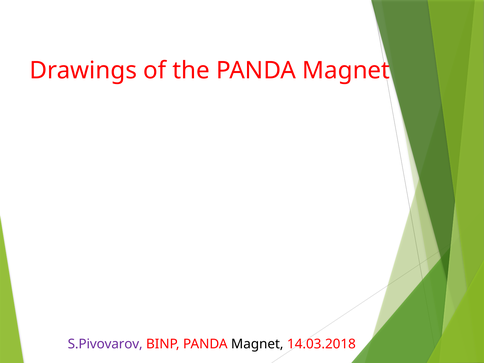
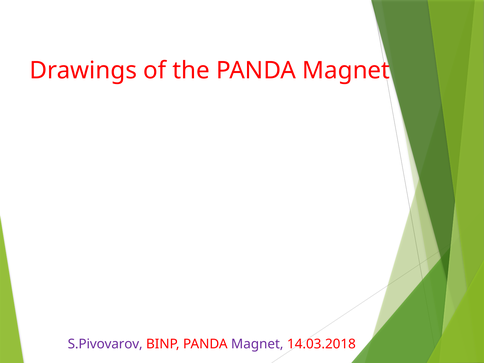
Magnet at (257, 344) colour: black -> purple
